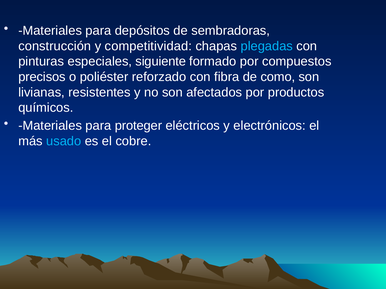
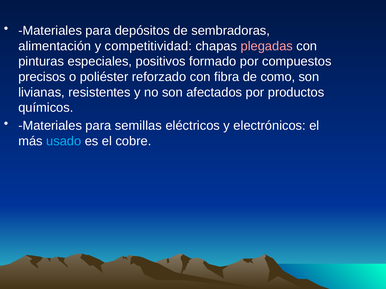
construcción: construcción -> alimentación
plegadas colour: light blue -> pink
siguiente: siguiente -> positivos
proteger: proteger -> semillas
